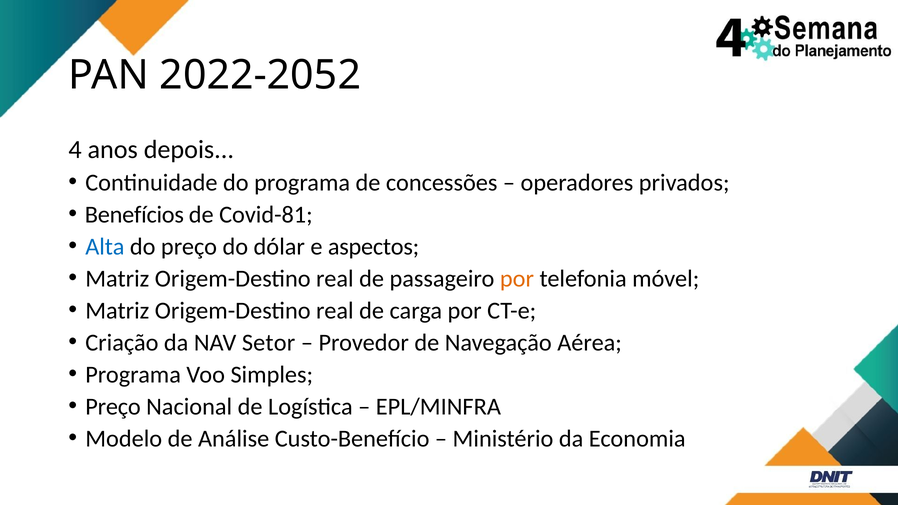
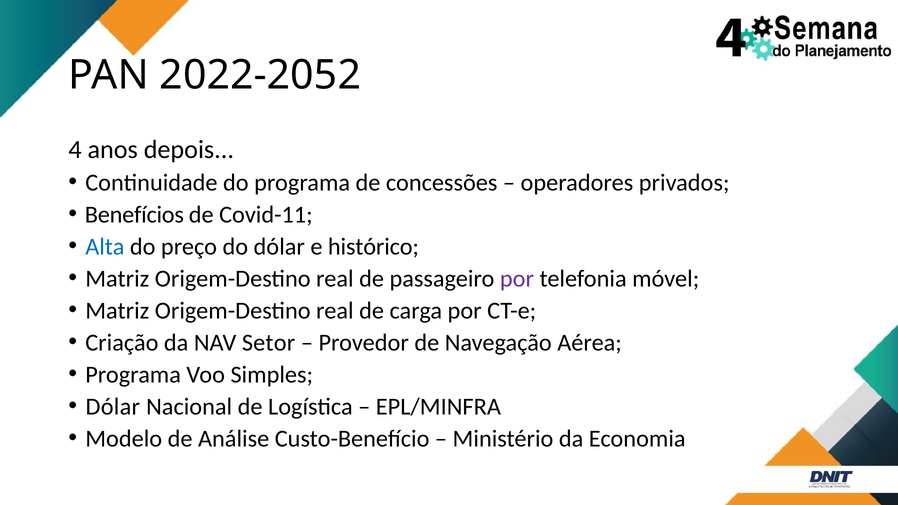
Covid-81: Covid-81 -> Covid-11
aspectos: aspectos -> histórico
por at (517, 279) colour: orange -> purple
Preço at (113, 407): Preço -> Dólar
